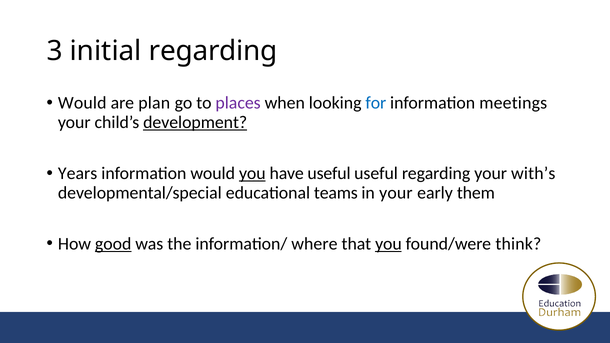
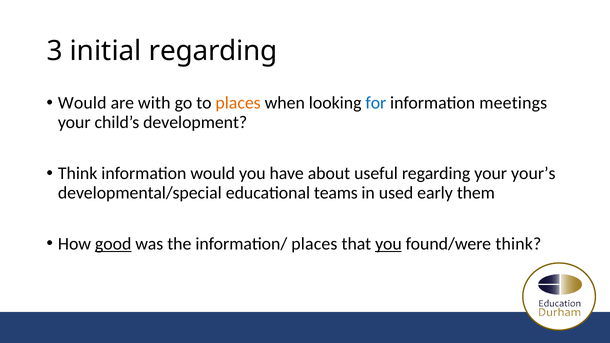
plan: plan -> with
places at (238, 103) colour: purple -> orange
development underline: present -> none
Years at (78, 174): Years -> Think
you at (252, 174) underline: present -> none
have useful: useful -> about
with’s: with’s -> your’s
in your: your -> used
information/ where: where -> places
